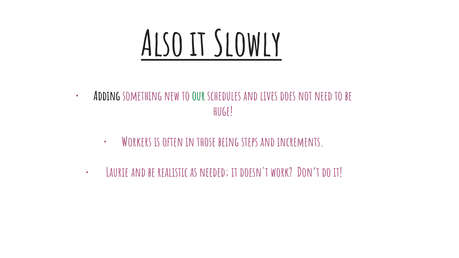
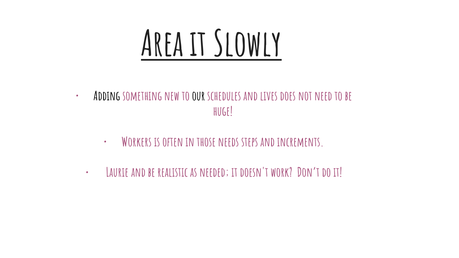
Also: Also -> Area
our colour: green -> black
being: being -> needs
